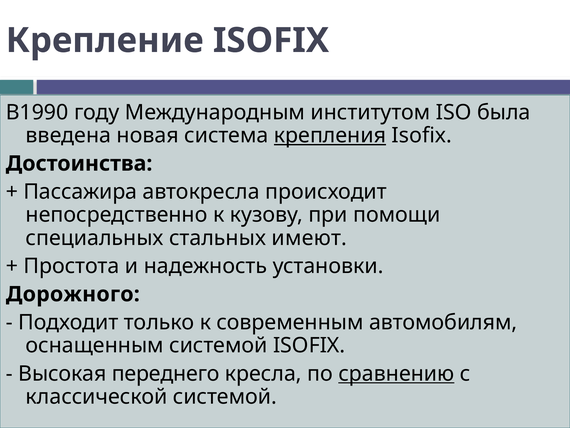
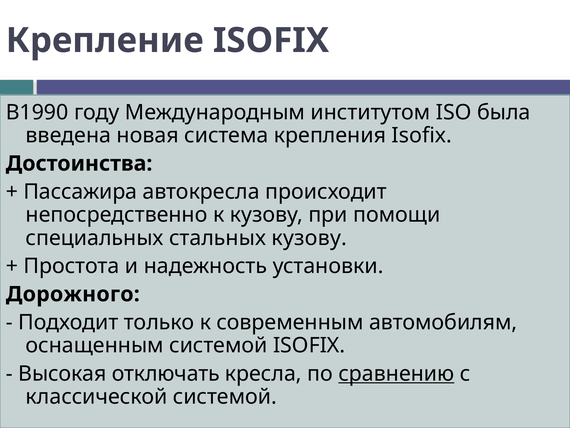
крепления underline: present -> none
стальных имеют: имеют -> кузову
переднего: переднего -> отключать
